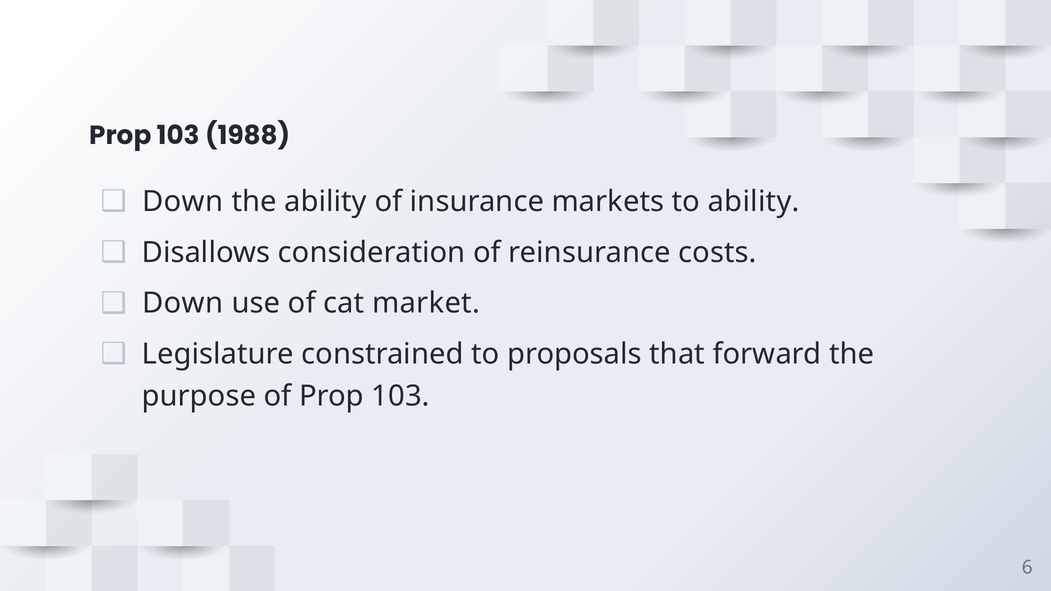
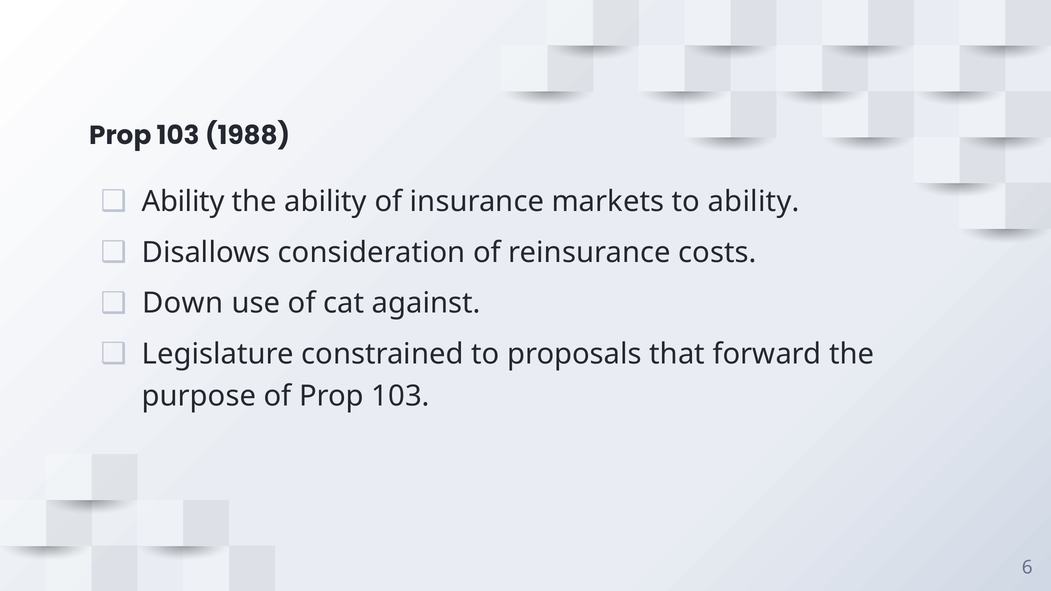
Down at (183, 202): Down -> Ability
market: market -> against
